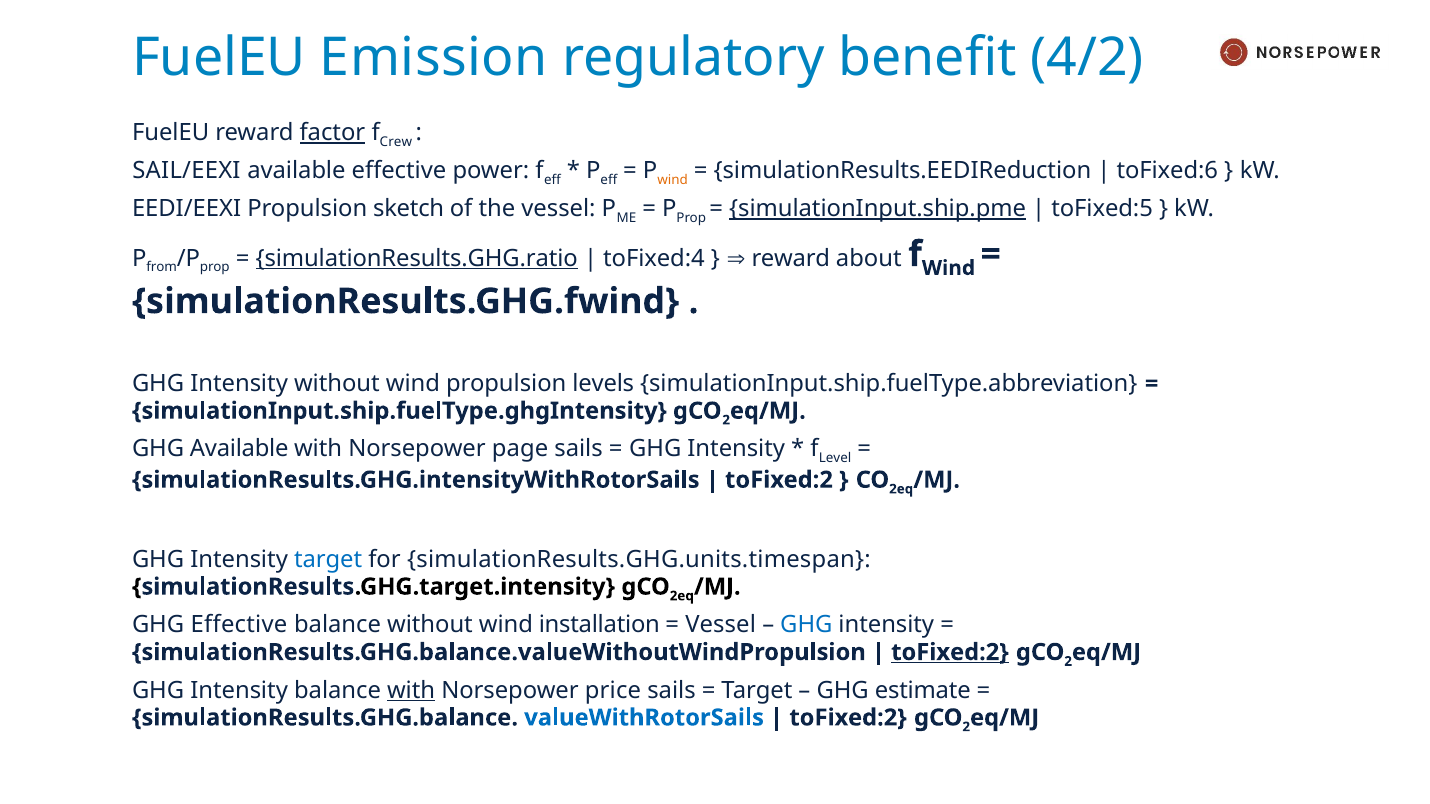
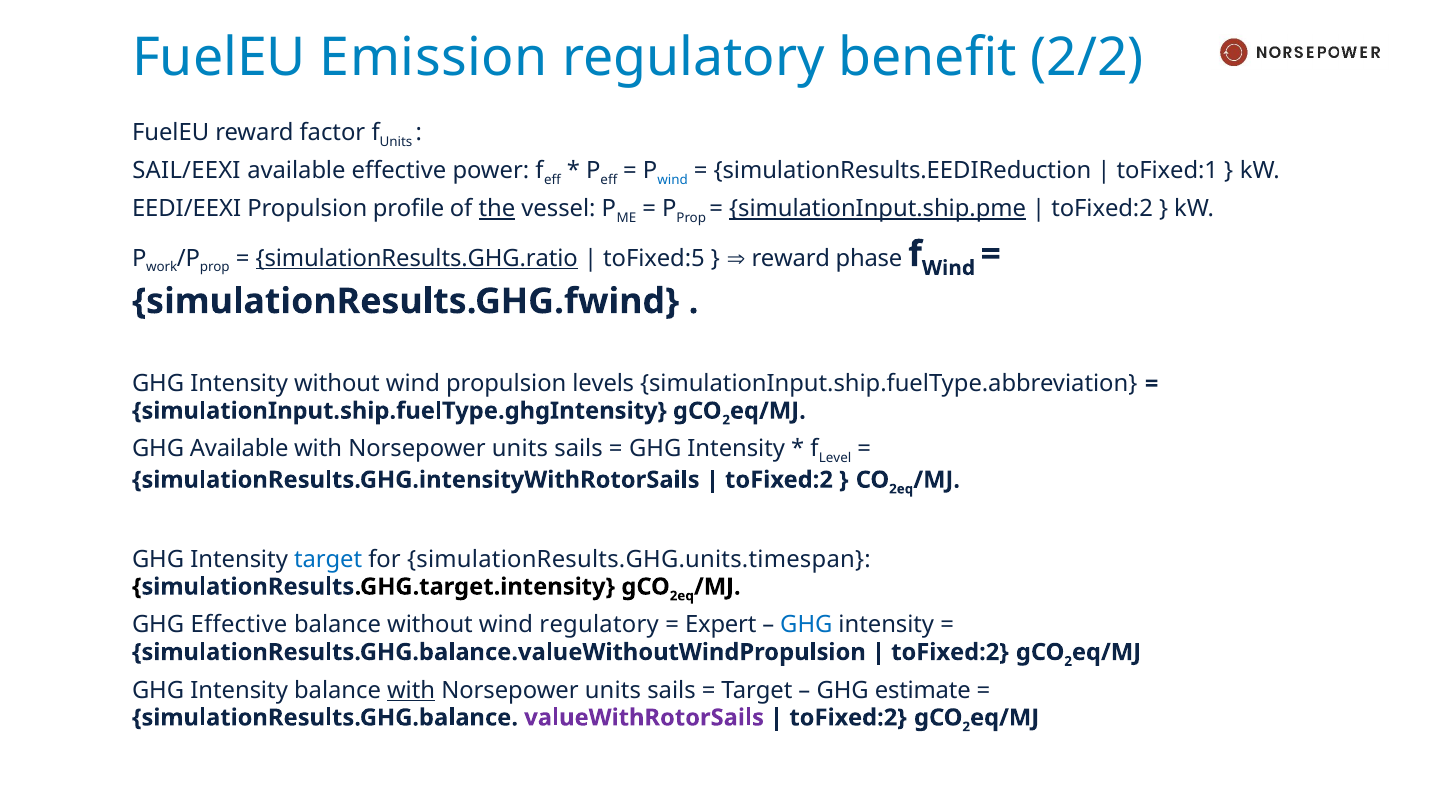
4/2: 4/2 -> 2/2
factor underline: present -> none
Crew at (396, 142): Crew -> Units
wind at (673, 180) colour: orange -> blue
toFixed:6: toFixed:6 -> toFixed:1
sketch: sketch -> profile
the underline: none -> present
toFixed:5 at (1102, 209): toFixed:5 -> toFixed:2
from: from -> work
toFixed:4: toFixed:4 -> toFixed:5
about: about -> phase
page at (520, 449): page -> units
wind installation: installation -> regulatory
Vessel at (721, 625): Vessel -> Expert
toFixed:2 at (950, 652) underline: present -> none
price at (613, 691): price -> units
valueWithRotorSails colour: blue -> purple
